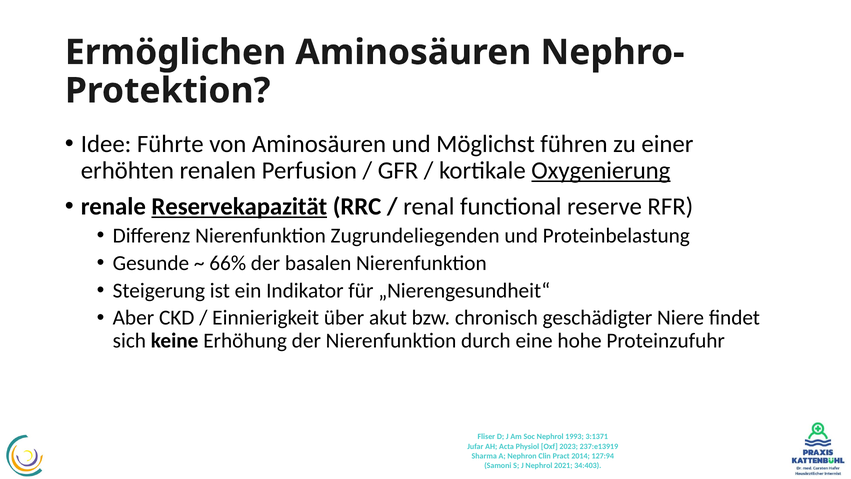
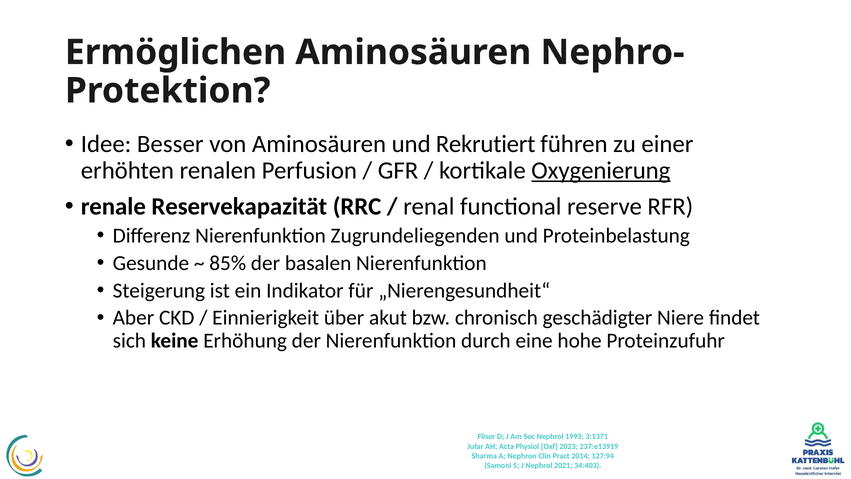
Führte: Führte -> Besser
Möglichst: Möglichst -> Rekrutiert
Reservekapazität underline: present -> none
66%: 66% -> 85%
